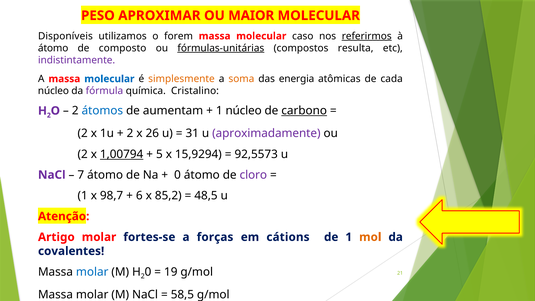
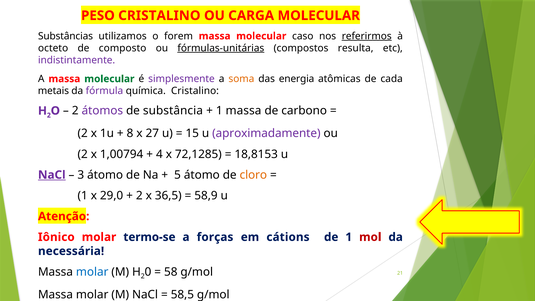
PESO APROXIMAR: APROXIMAR -> CRISTALINO
MAIOR: MAIOR -> CARGA
Disponíveis: Disponíveis -> Substâncias
átomo at (53, 48): átomo -> octeto
molecular at (109, 79) colour: blue -> green
simplesmente colour: orange -> purple
núcleo at (53, 91): núcleo -> metais
átomos colour: blue -> purple
aumentam: aumentam -> substância
1 núcleo: núcleo -> massa
carbono underline: present -> none
2 at (130, 133): 2 -> 8
26: 26 -> 27
31: 31 -> 15
1,00794 underline: present -> none
5: 5 -> 4
15,9294: 15,9294 -> 72,1285
92,5573: 92,5573 -> 18,8153
NaCl at (52, 175) underline: none -> present
7: 7 -> 3
0 at (178, 175): 0 -> 5
cloro colour: purple -> orange
98,7: 98,7 -> 29,0
6 at (139, 196): 6 -> 2
85,2: 85,2 -> 36,5
48,5: 48,5 -> 58,9
Artigo: Artigo -> Iônico
fortes-se: fortes-se -> termo-se
mol colour: orange -> red
covalentes: covalentes -> necessária
19: 19 -> 58
